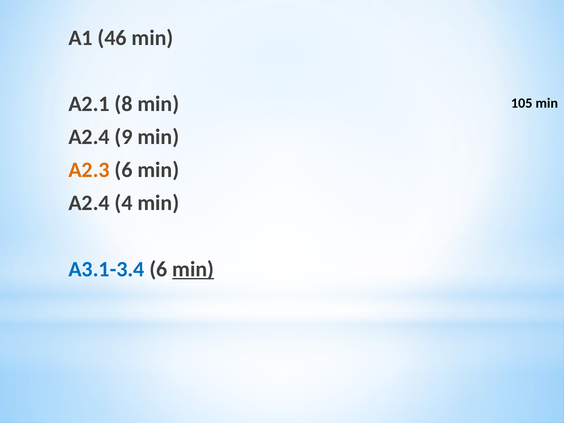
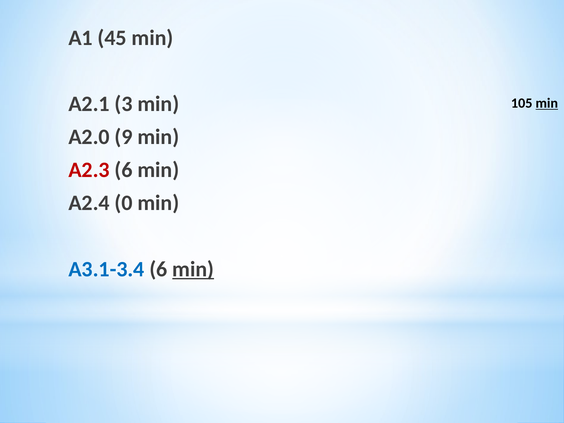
46: 46 -> 45
8: 8 -> 3
min at (547, 103) underline: none -> present
A2.4 at (89, 137): A2.4 -> A2.0
A2.3 colour: orange -> red
4: 4 -> 0
